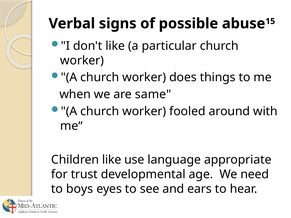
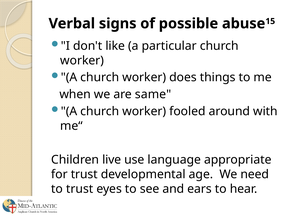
Children like: like -> live
to boys: boys -> trust
